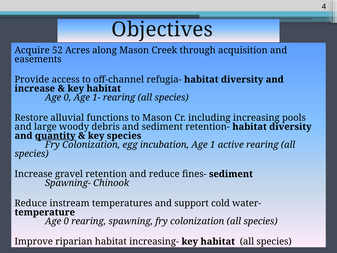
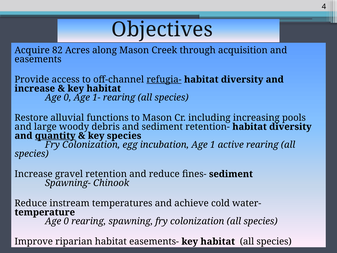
52: 52 -> 82
refugia- underline: none -> present
support: support -> achieve
increasing-: increasing- -> easements-
